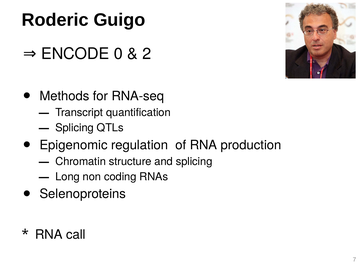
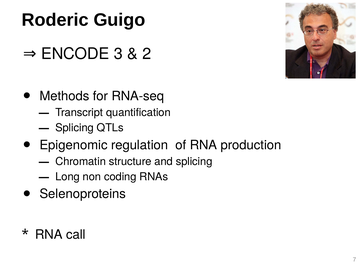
0: 0 -> 3
